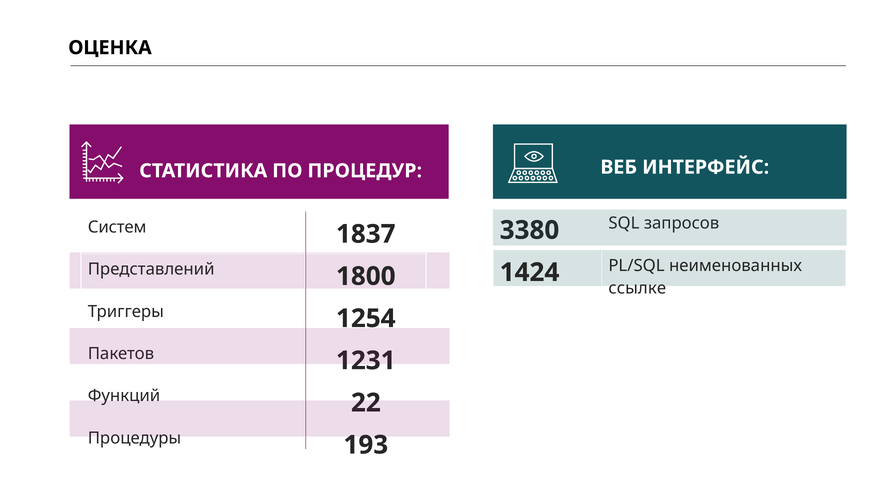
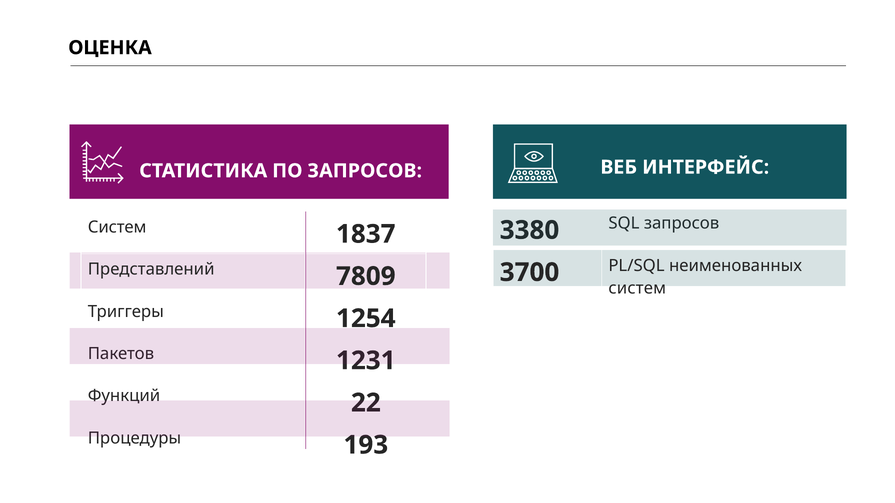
ПО ПРОЦЕДУР: ПРОЦЕДУР -> ЗАПРОСОВ
1800: 1800 -> 7809
1424: 1424 -> 3700
ссылке at (637, 289): ссылке -> систем
